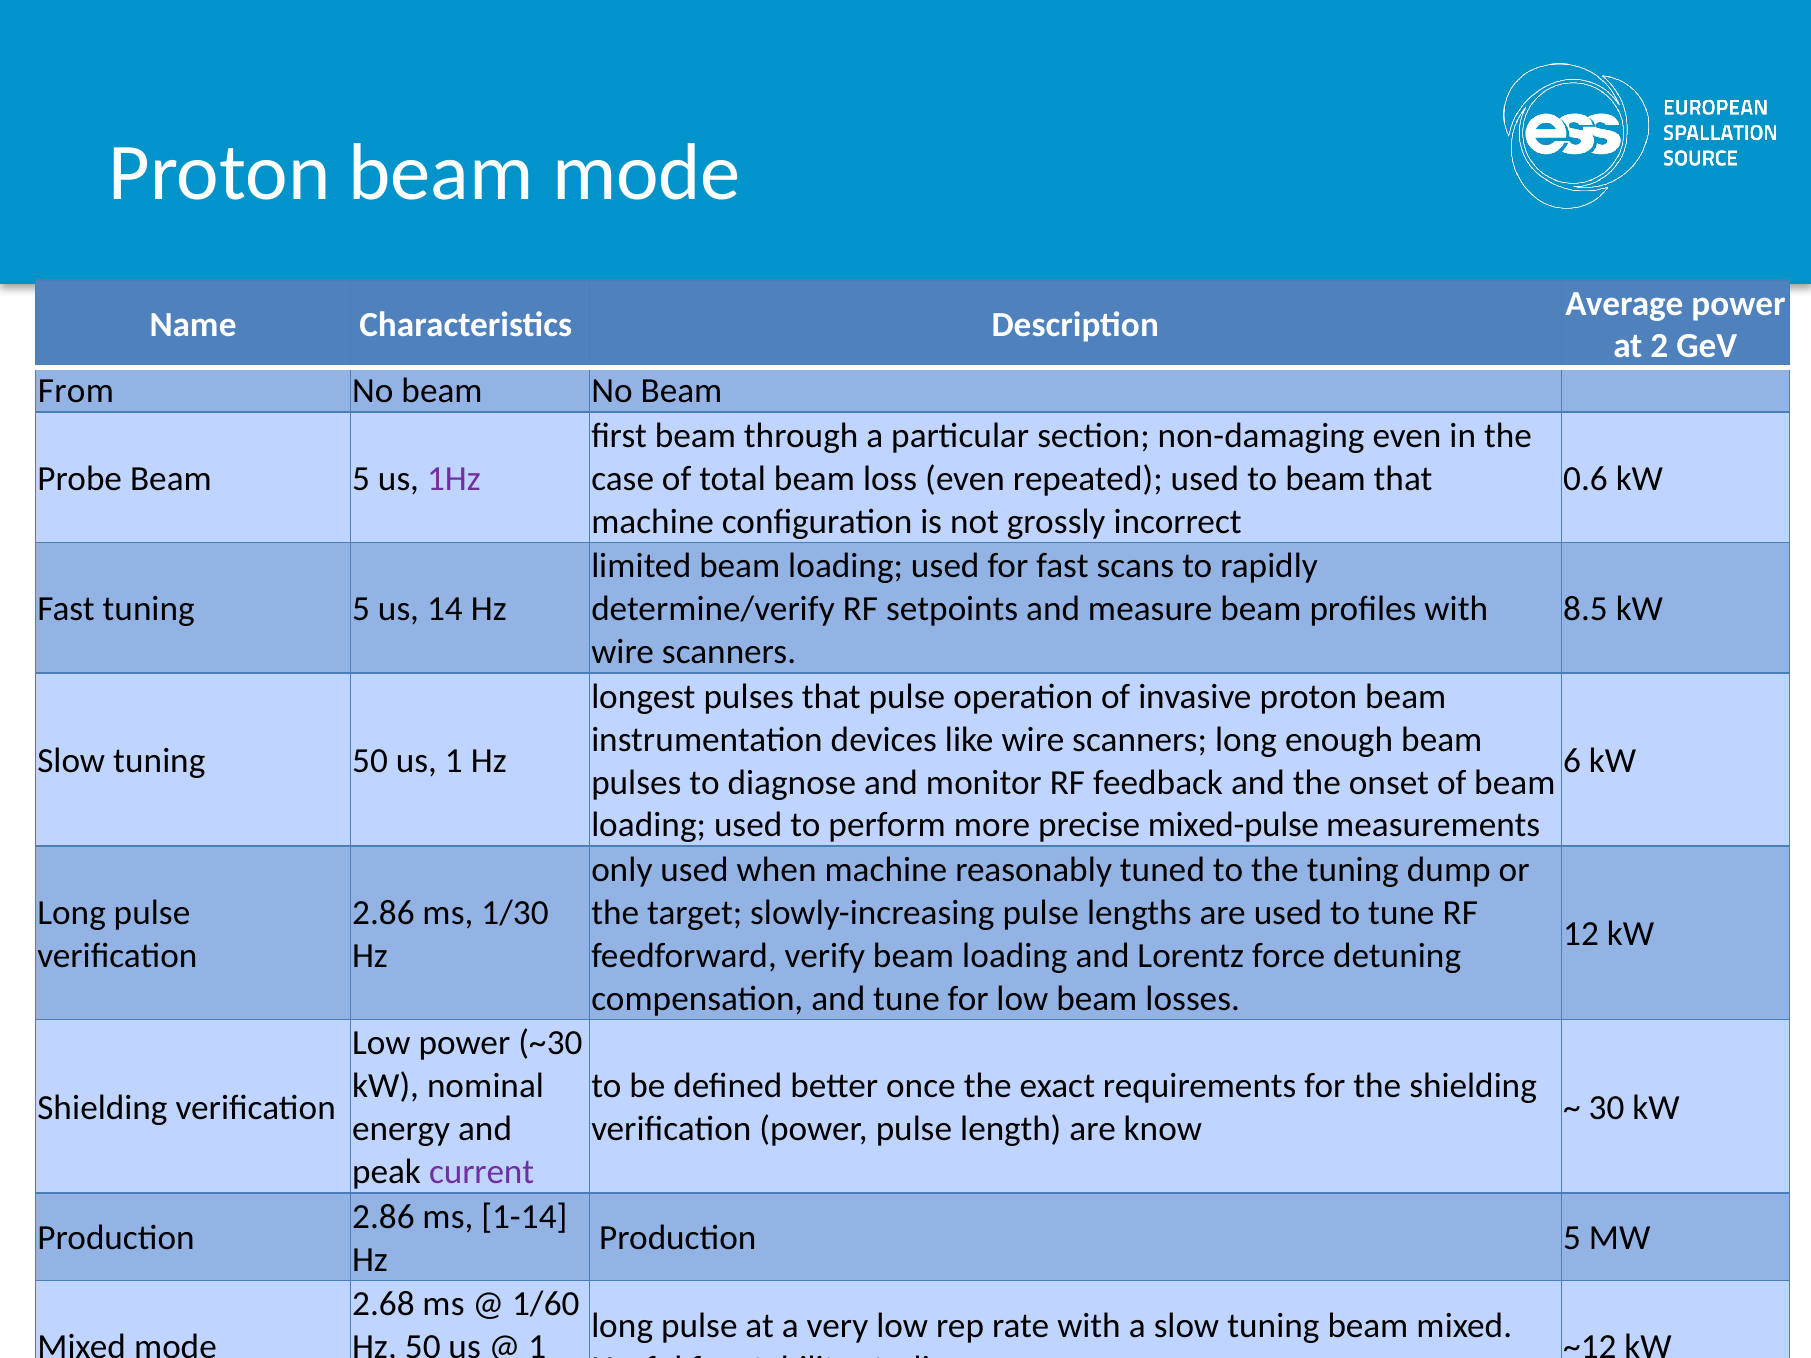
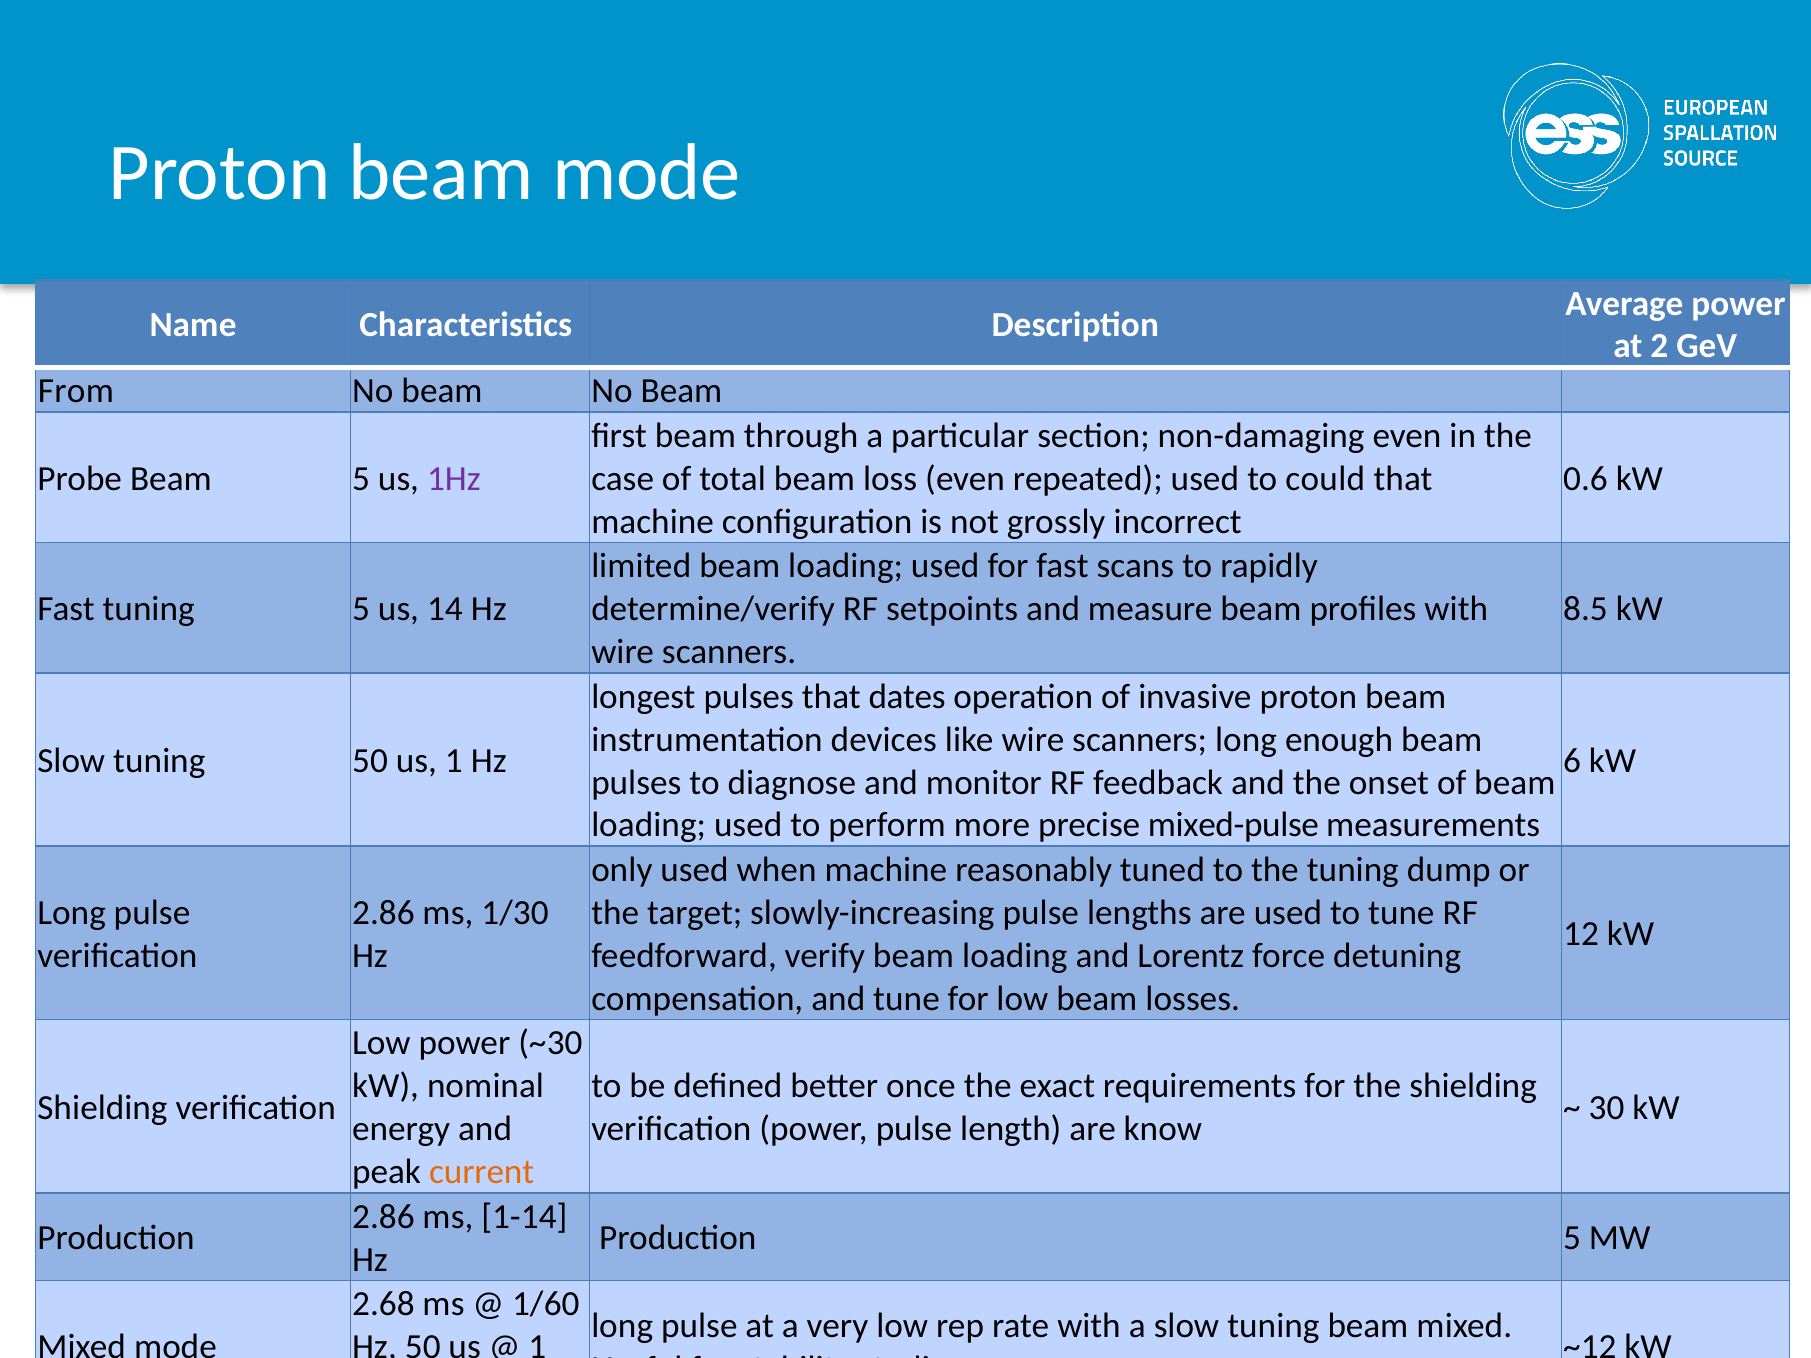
to beam: beam -> could
that pulse: pulse -> dates
current colour: purple -> orange
